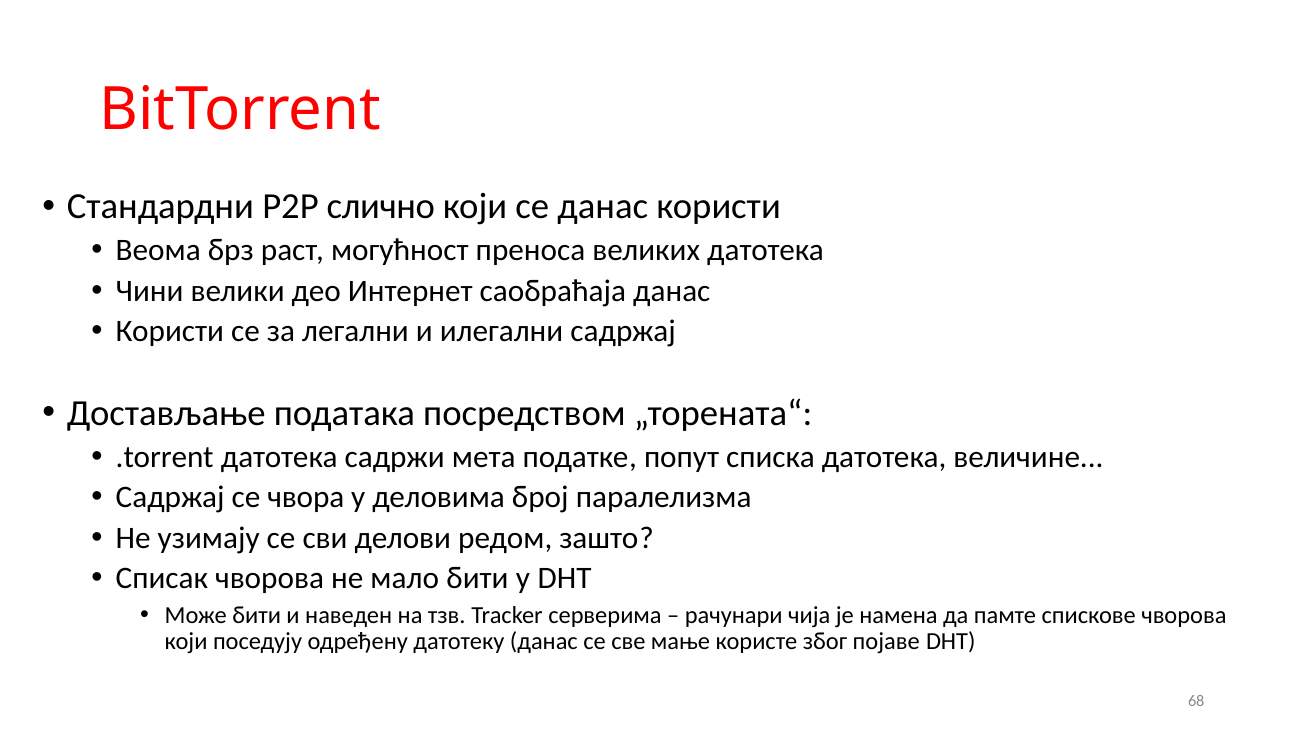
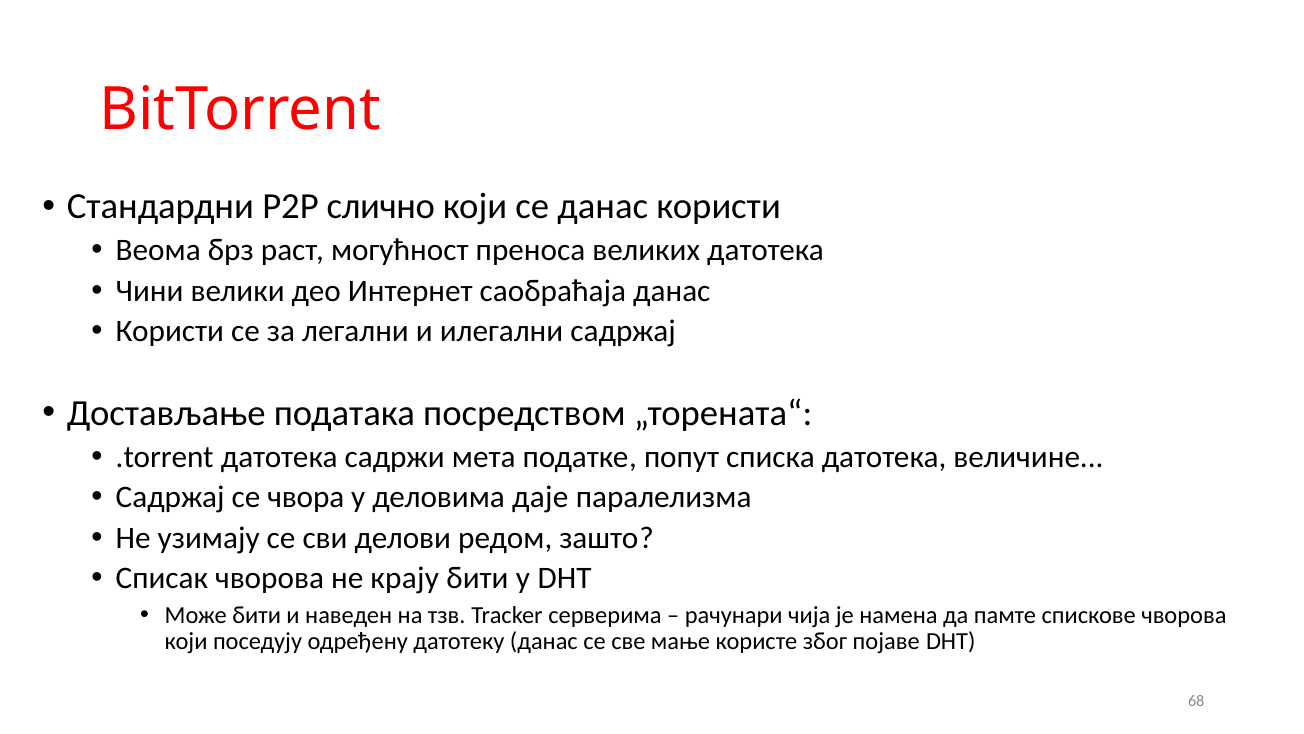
број: број -> даје
мало: мало -> крају
